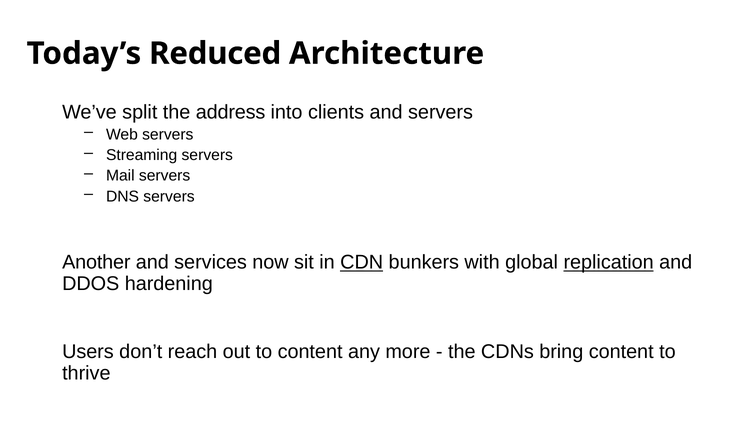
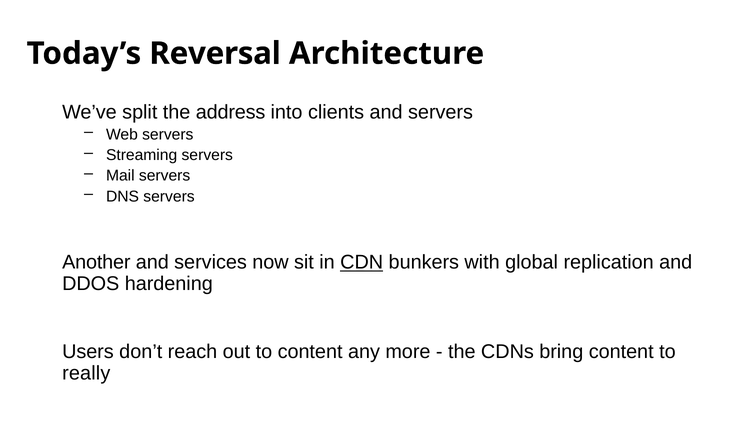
Reduced: Reduced -> Reversal
replication underline: present -> none
thrive: thrive -> really
